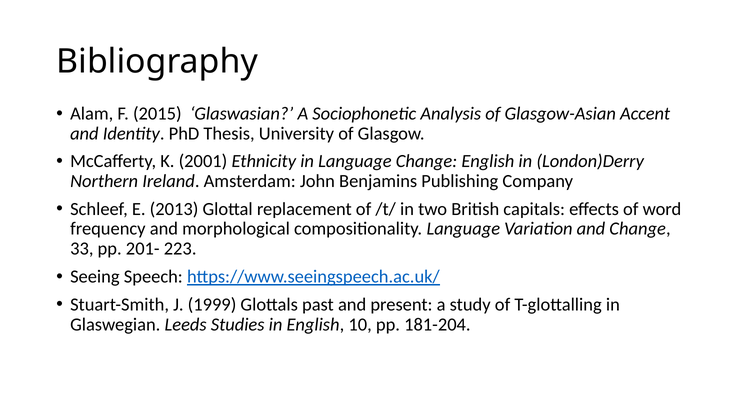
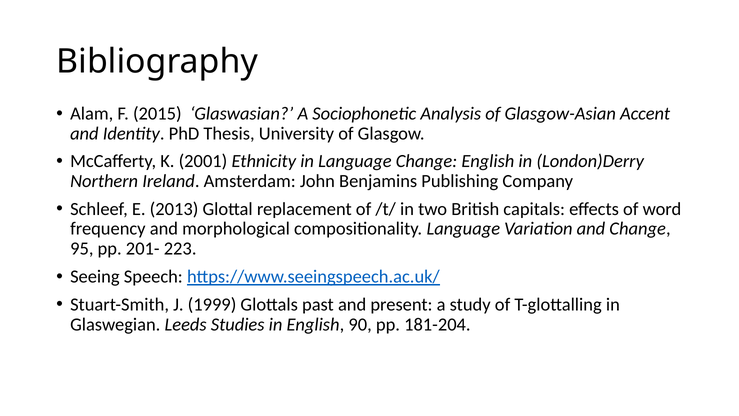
33: 33 -> 95
10: 10 -> 90
